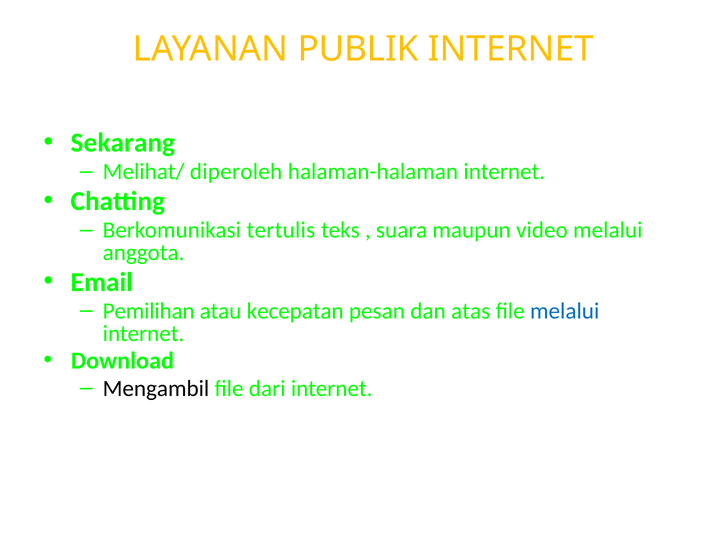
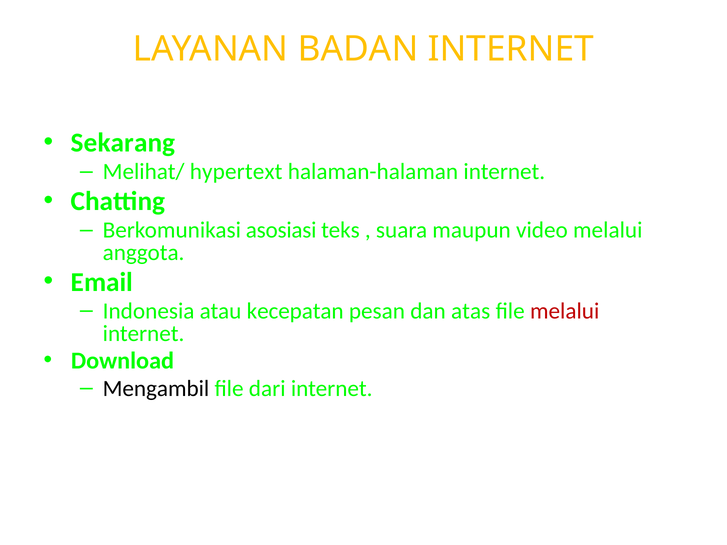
PUBLIK: PUBLIK -> BADAN
diperoleh: diperoleh -> hypertext
tertulis: tertulis -> asosiasi
Pemilihan: Pemilihan -> Indonesia
melalui at (565, 311) colour: blue -> red
